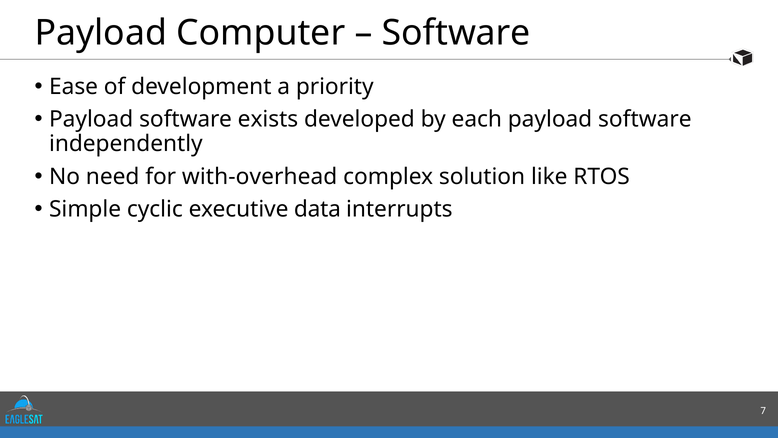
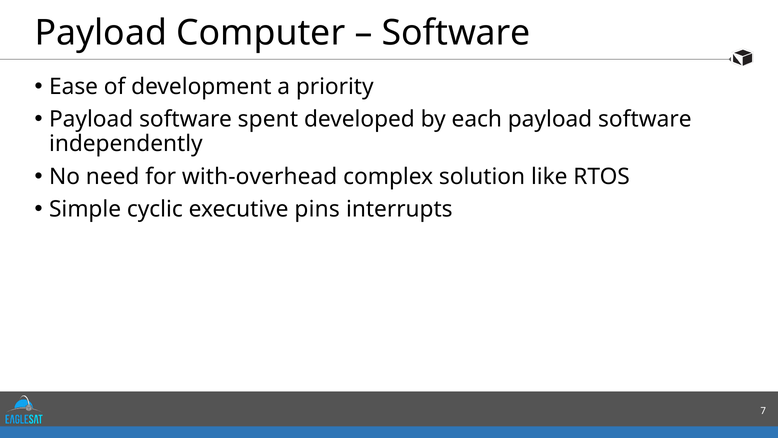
exists: exists -> spent
data: data -> pins
